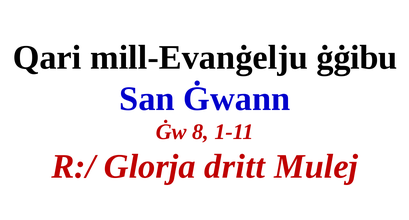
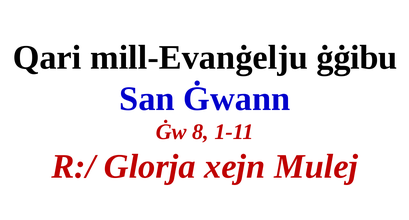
dritt: dritt -> xejn
